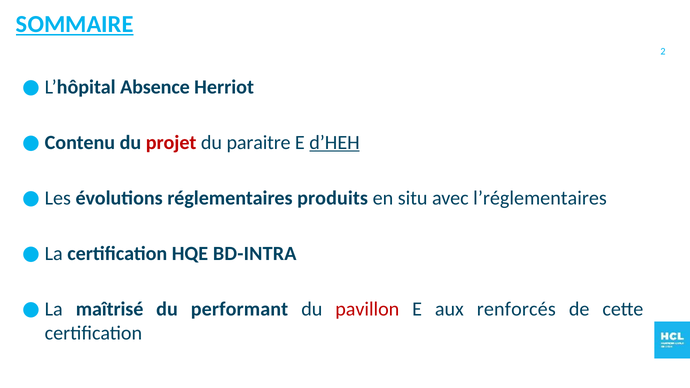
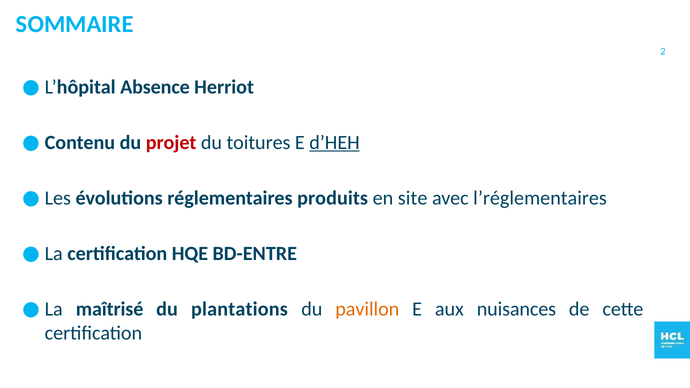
SOMMAIRE underline: present -> none
paraitre: paraitre -> toitures
situ: situ -> site
BD-INTRA: BD-INTRA -> BD-ENTRE
performant: performant -> plantations
pavillon colour: red -> orange
renforcés: renforcés -> nuisances
